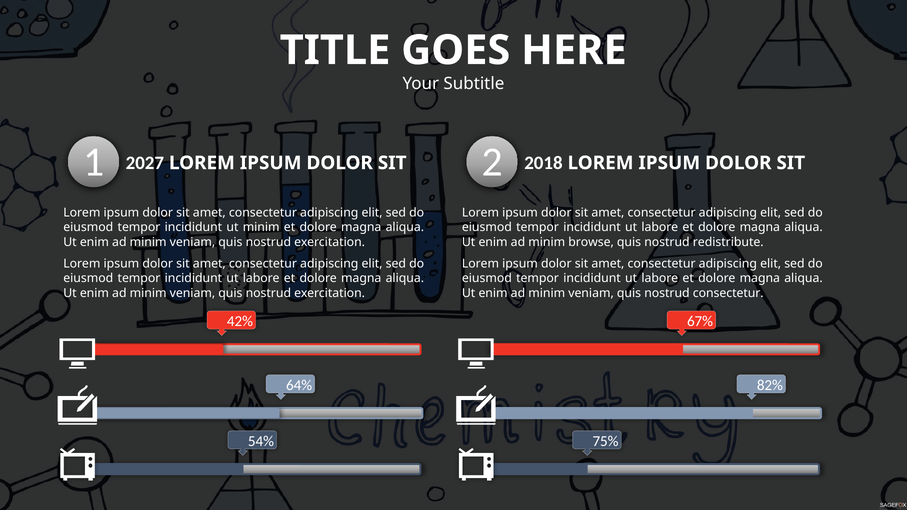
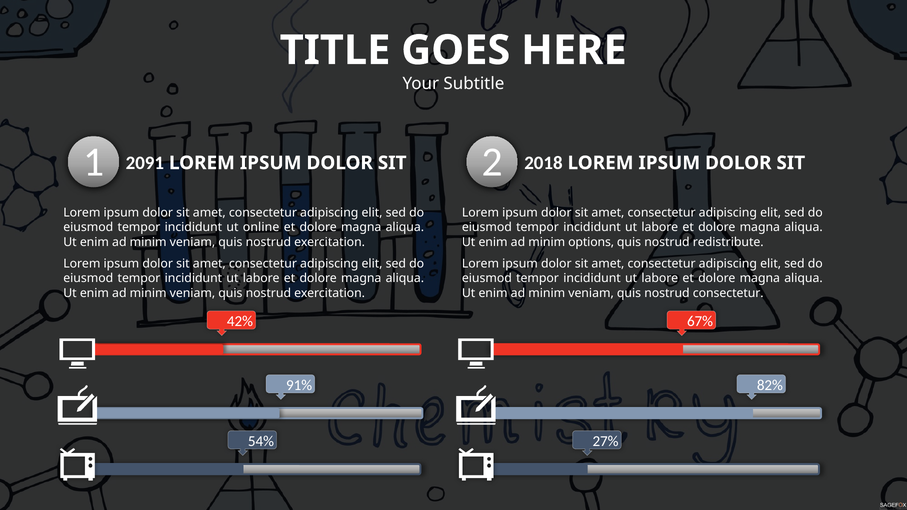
2027: 2027 -> 2091
ut minim: minim -> online
browse: browse -> options
64%: 64% -> 91%
75%: 75% -> 27%
